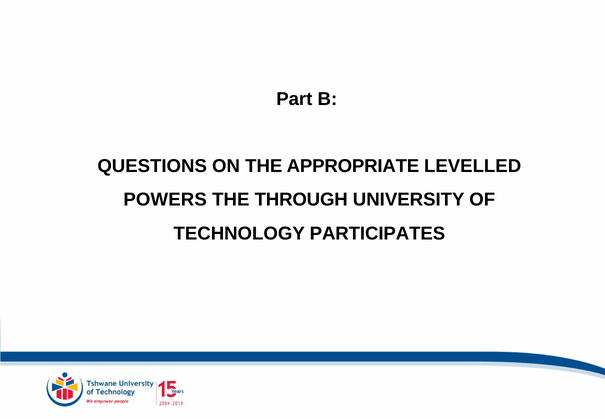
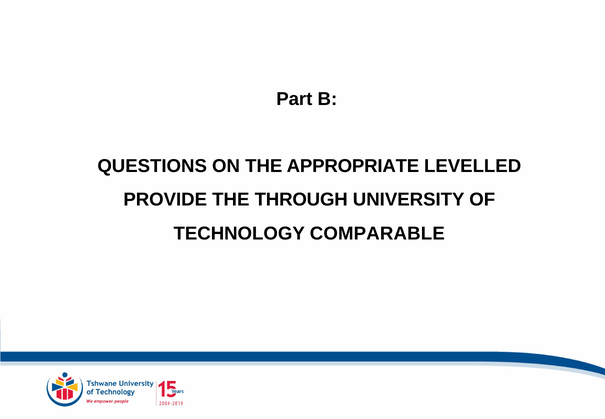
POWERS: POWERS -> PROVIDE
PARTICIPATES: PARTICIPATES -> COMPARABLE
